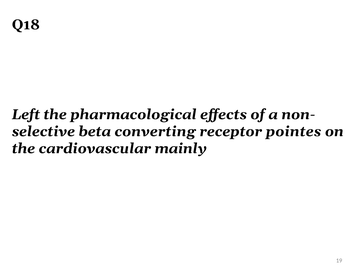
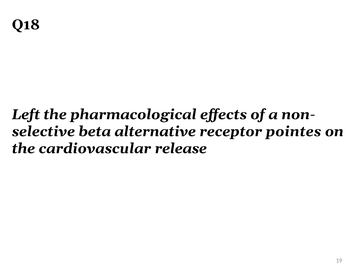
converting: converting -> alternative
mainly: mainly -> release
